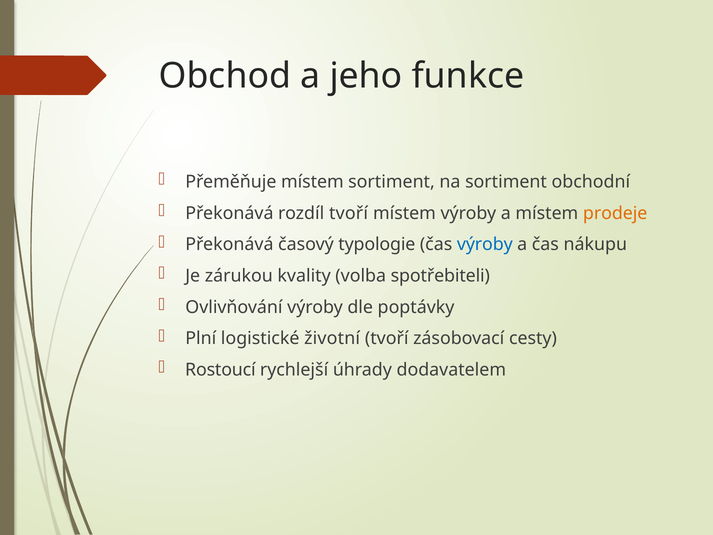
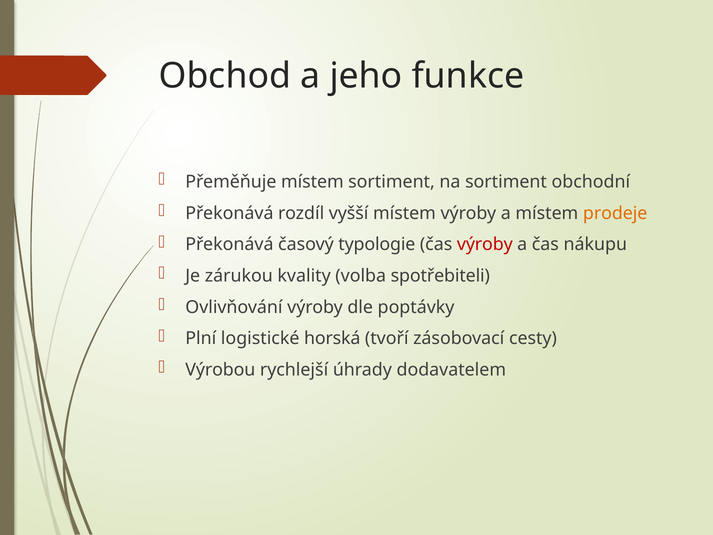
rozdíl tvoří: tvoří -> vyšší
výroby at (485, 244) colour: blue -> red
životní: životní -> horská
Rostoucí: Rostoucí -> Výrobou
